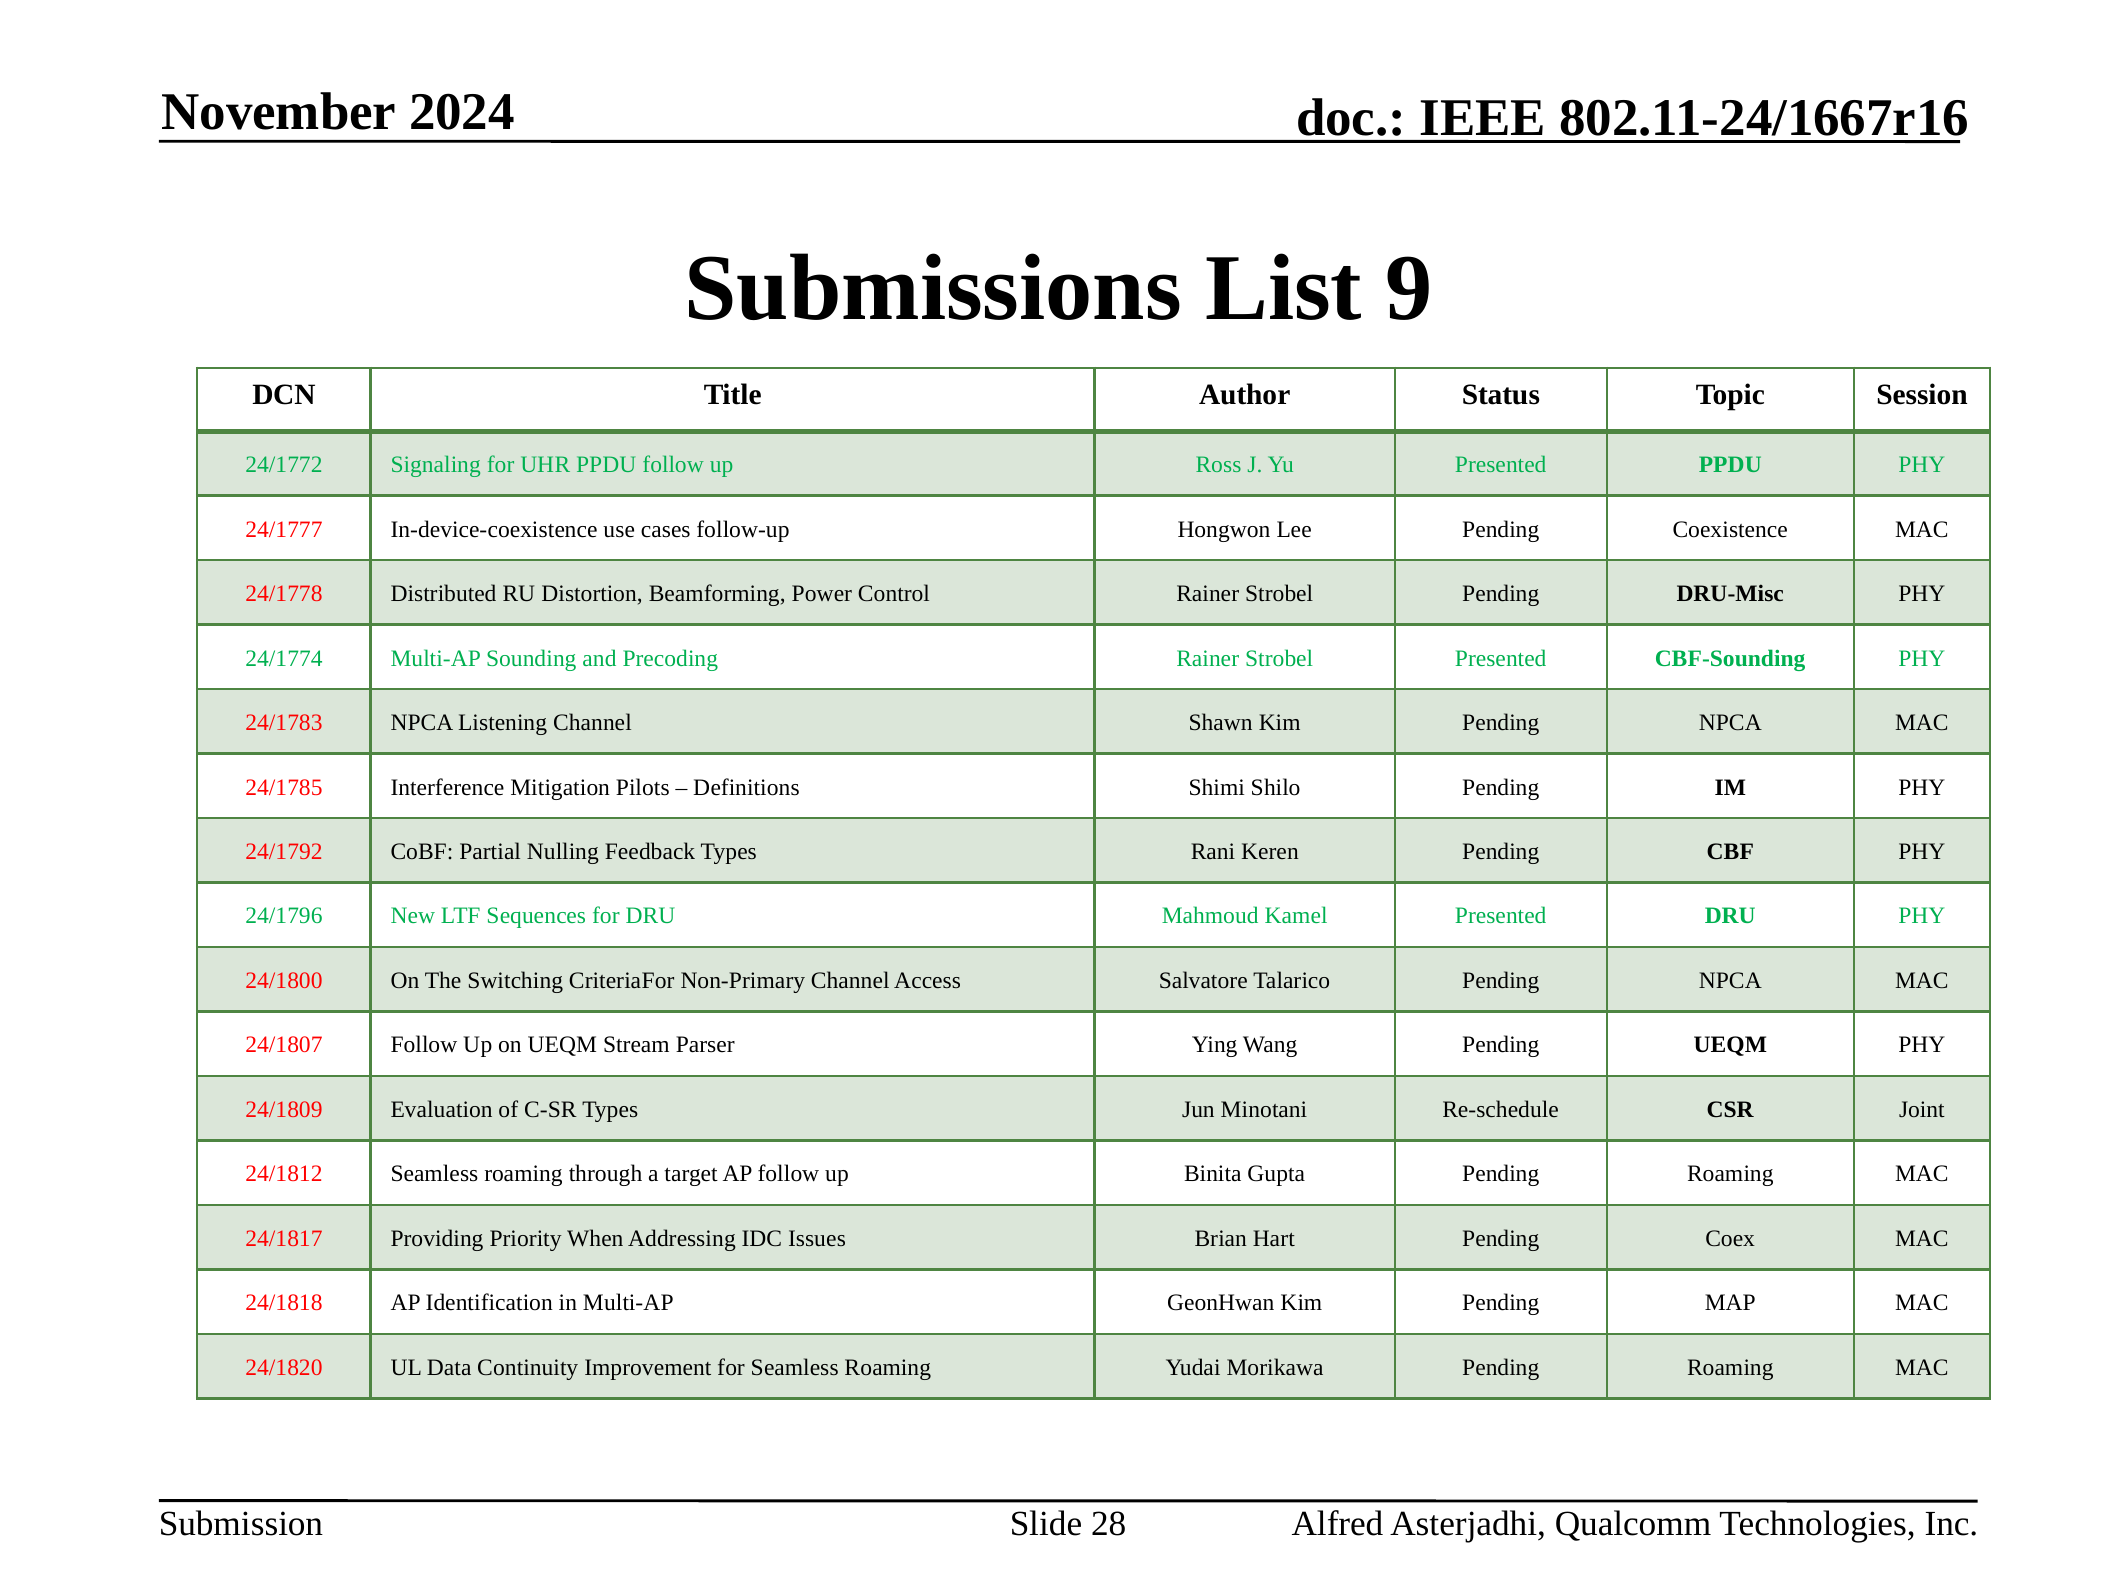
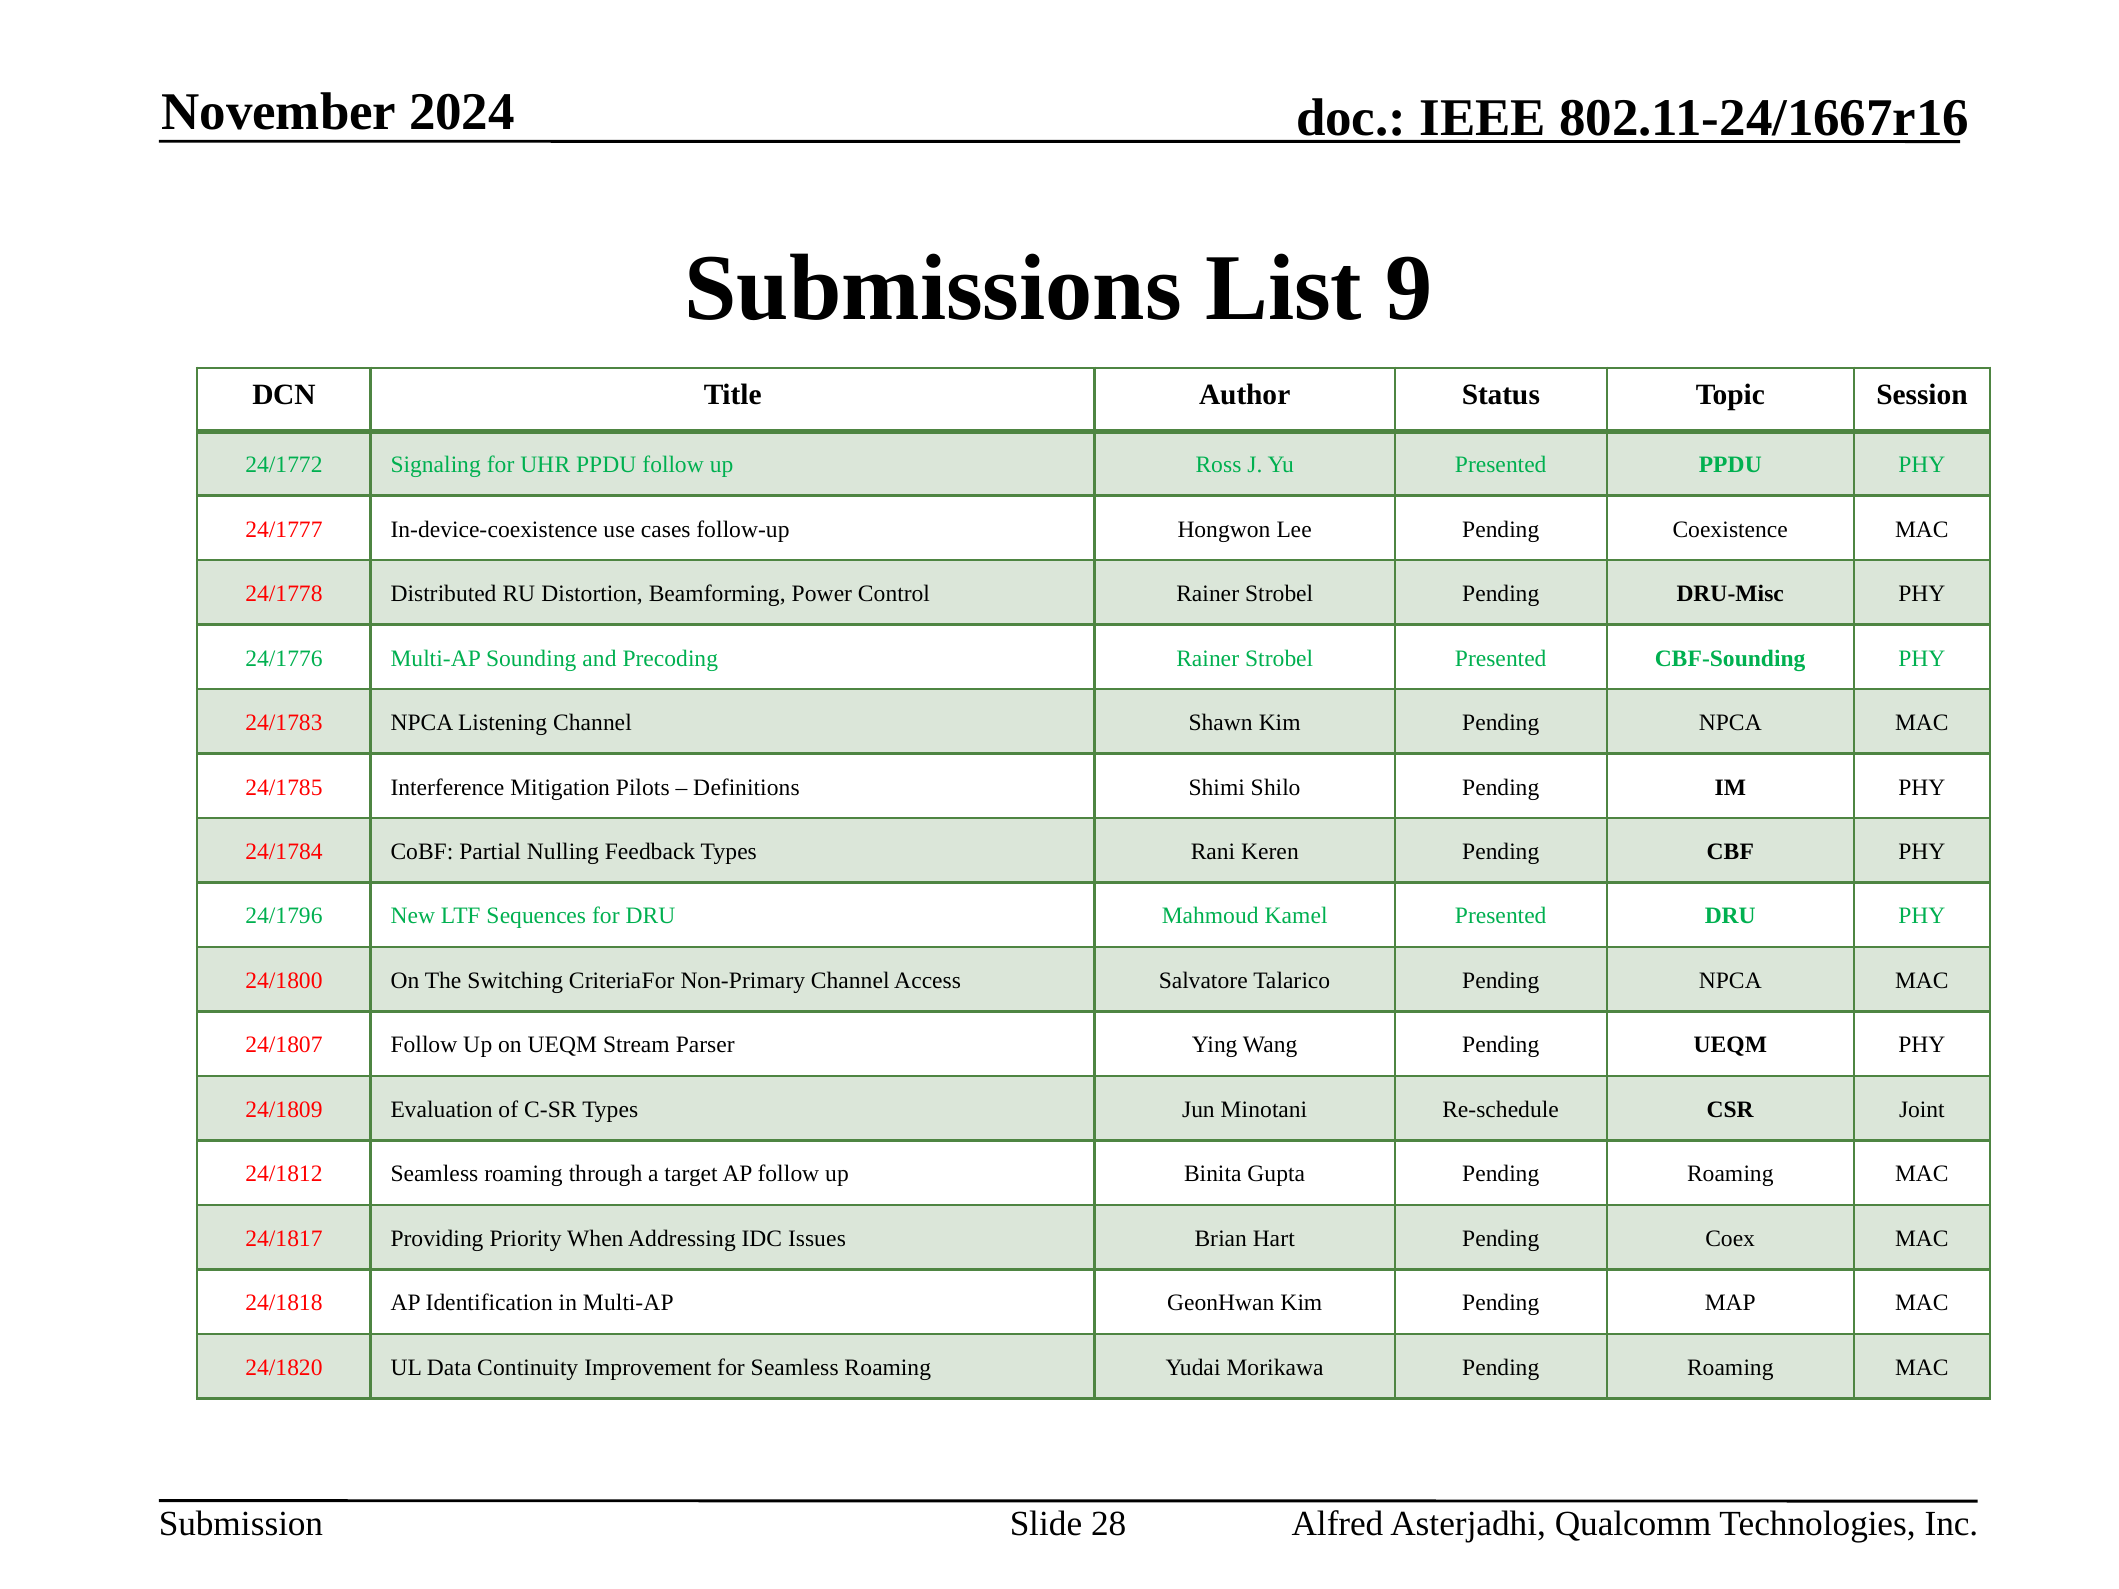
24/1774: 24/1774 -> 24/1776
24/1792: 24/1792 -> 24/1784
